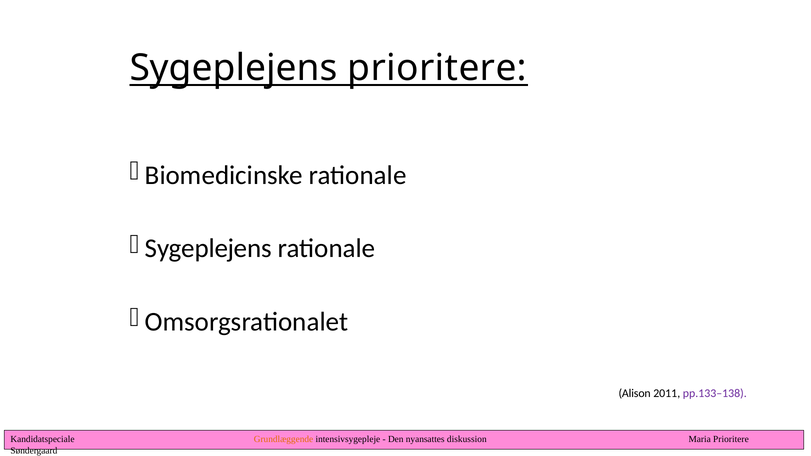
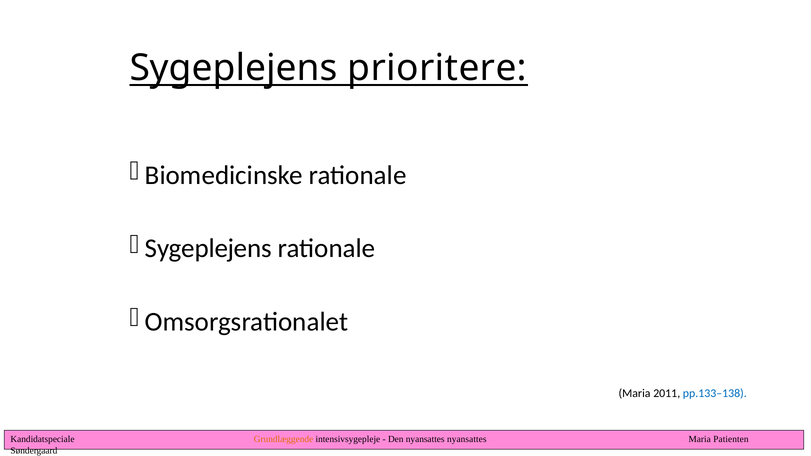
Alison at (635, 393): Alison -> Maria
pp.133–138 colour: purple -> blue
nyansattes diskussion: diskussion -> nyansattes
Maria Prioritere: Prioritere -> Patienten
